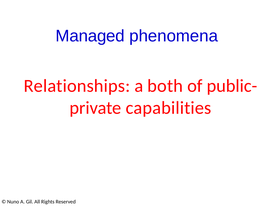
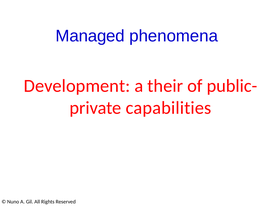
Relationships: Relationships -> Development
both: both -> their
